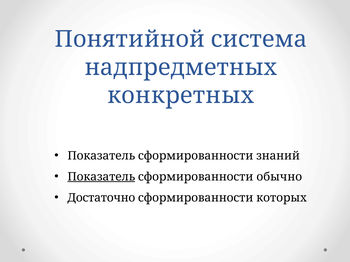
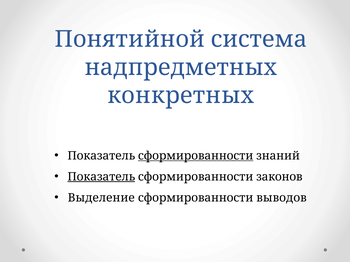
сформированности at (196, 156) underline: none -> present
обычно: обычно -> законов
Достаточно: Достаточно -> Выделение
которых: которых -> выводов
